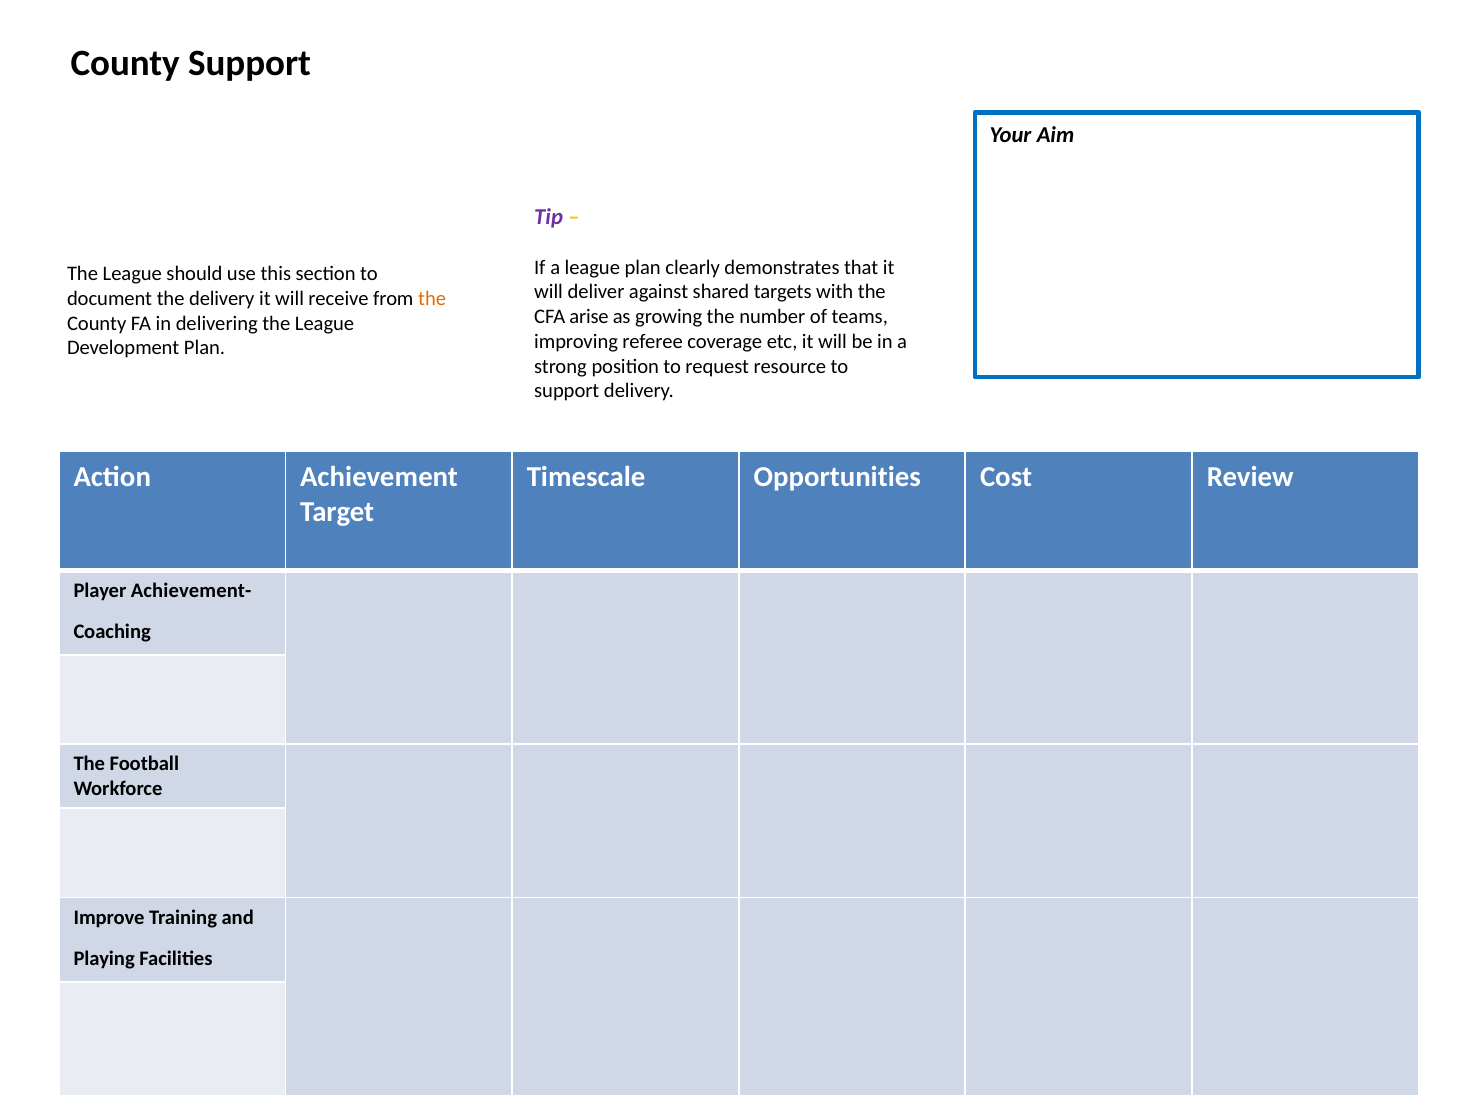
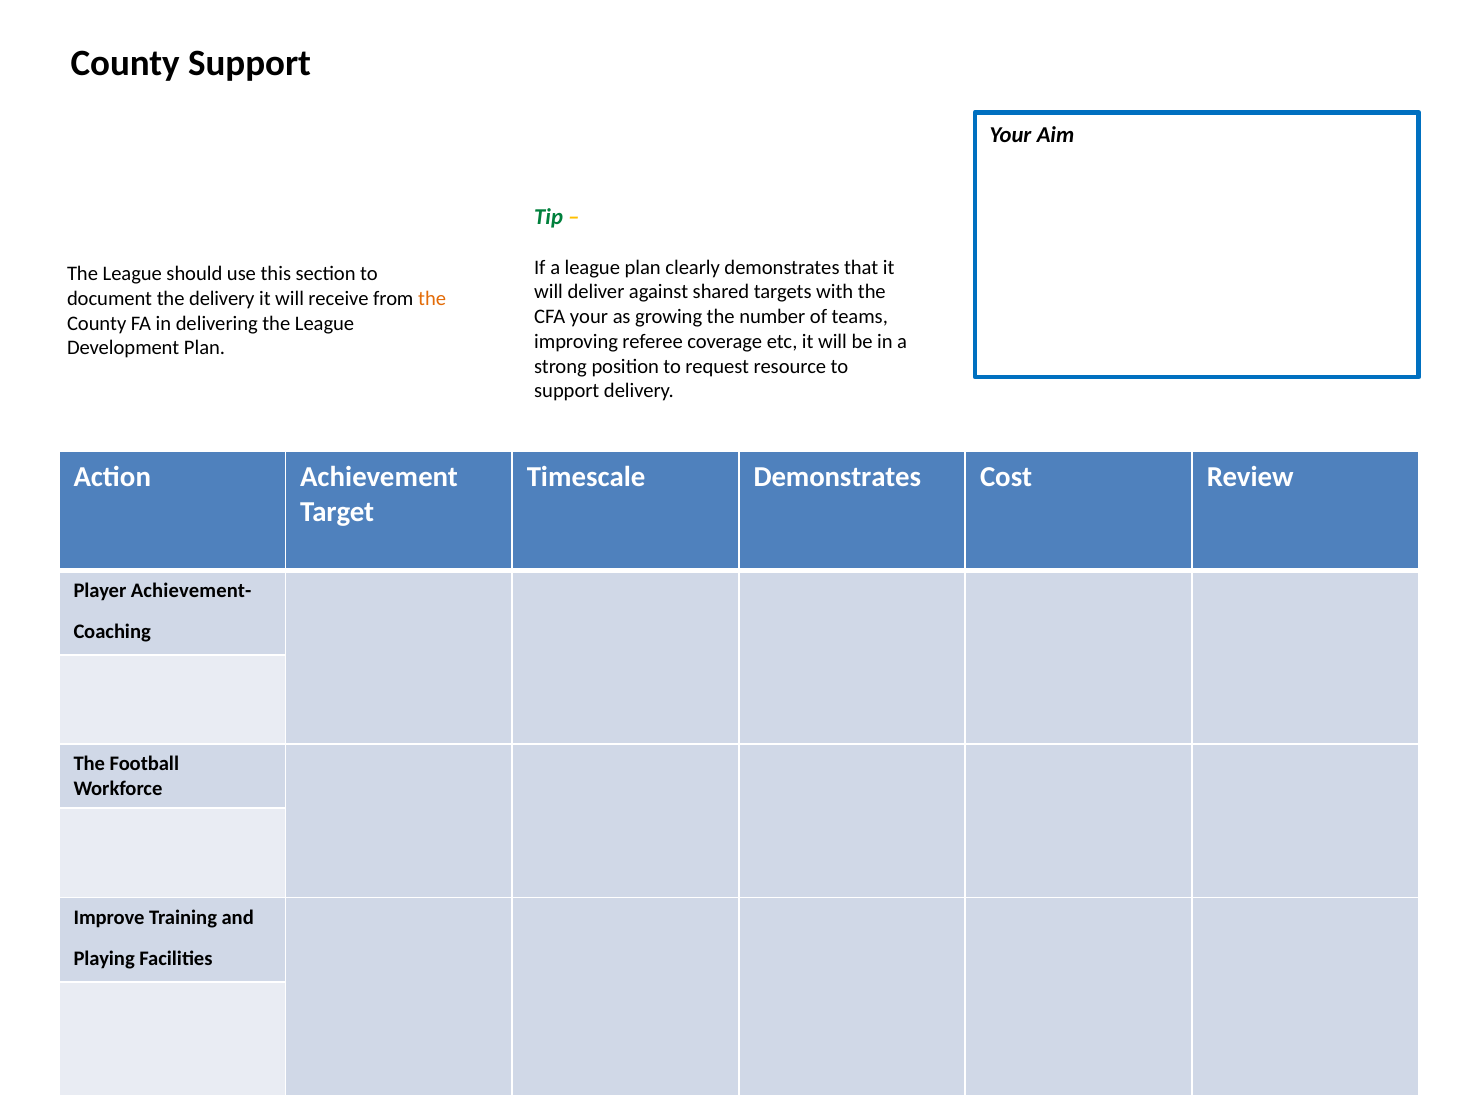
Tip colour: purple -> green
CFA arise: arise -> your
Timescale Opportunities: Opportunities -> Demonstrates
